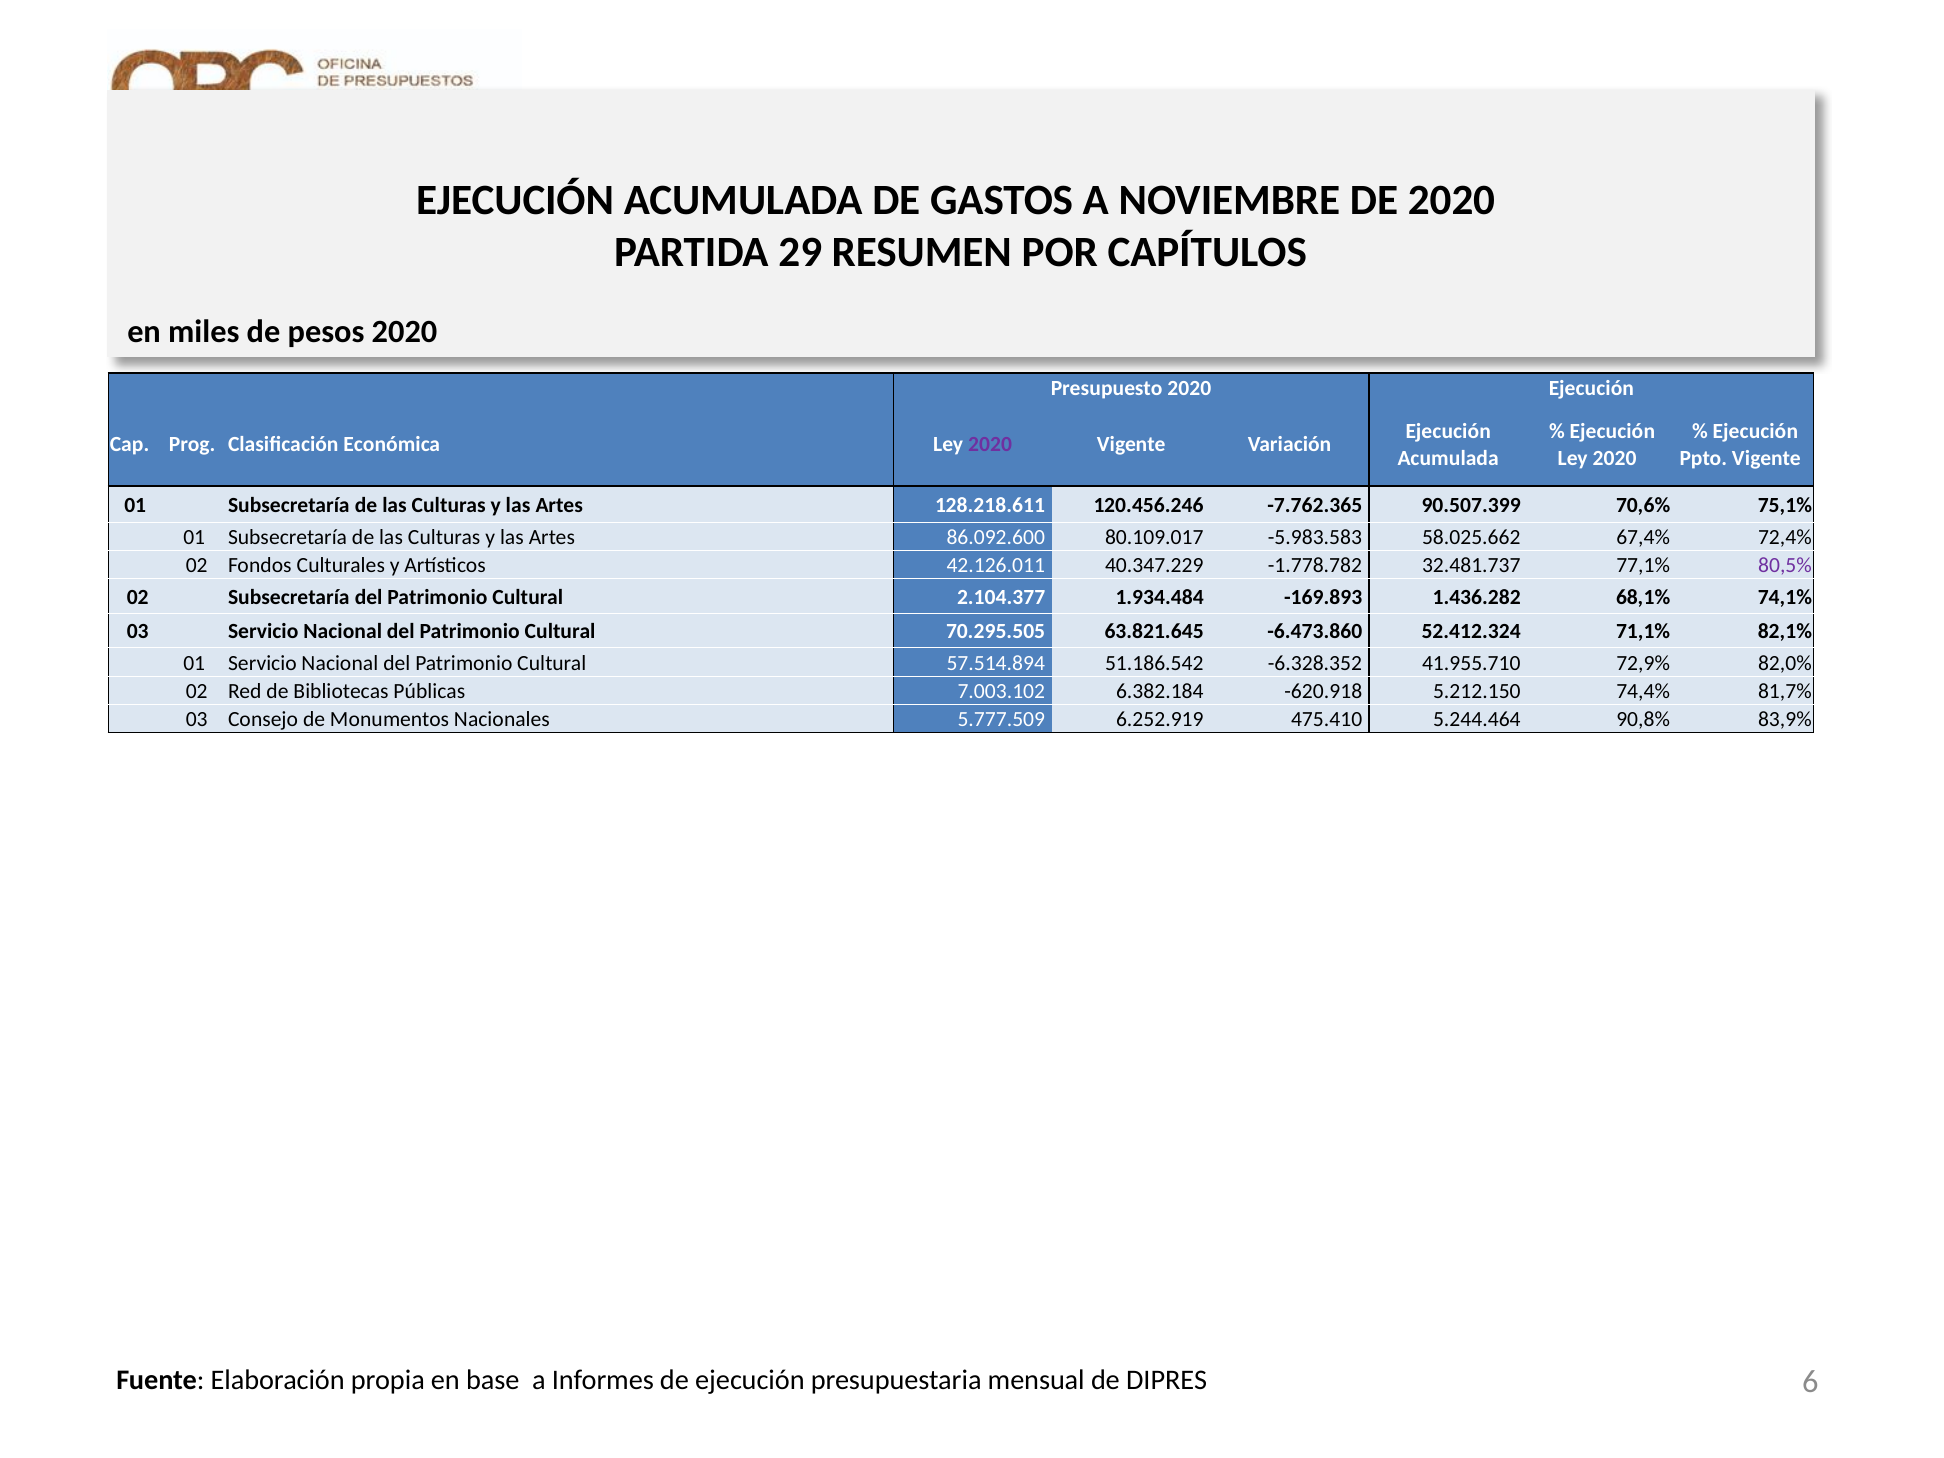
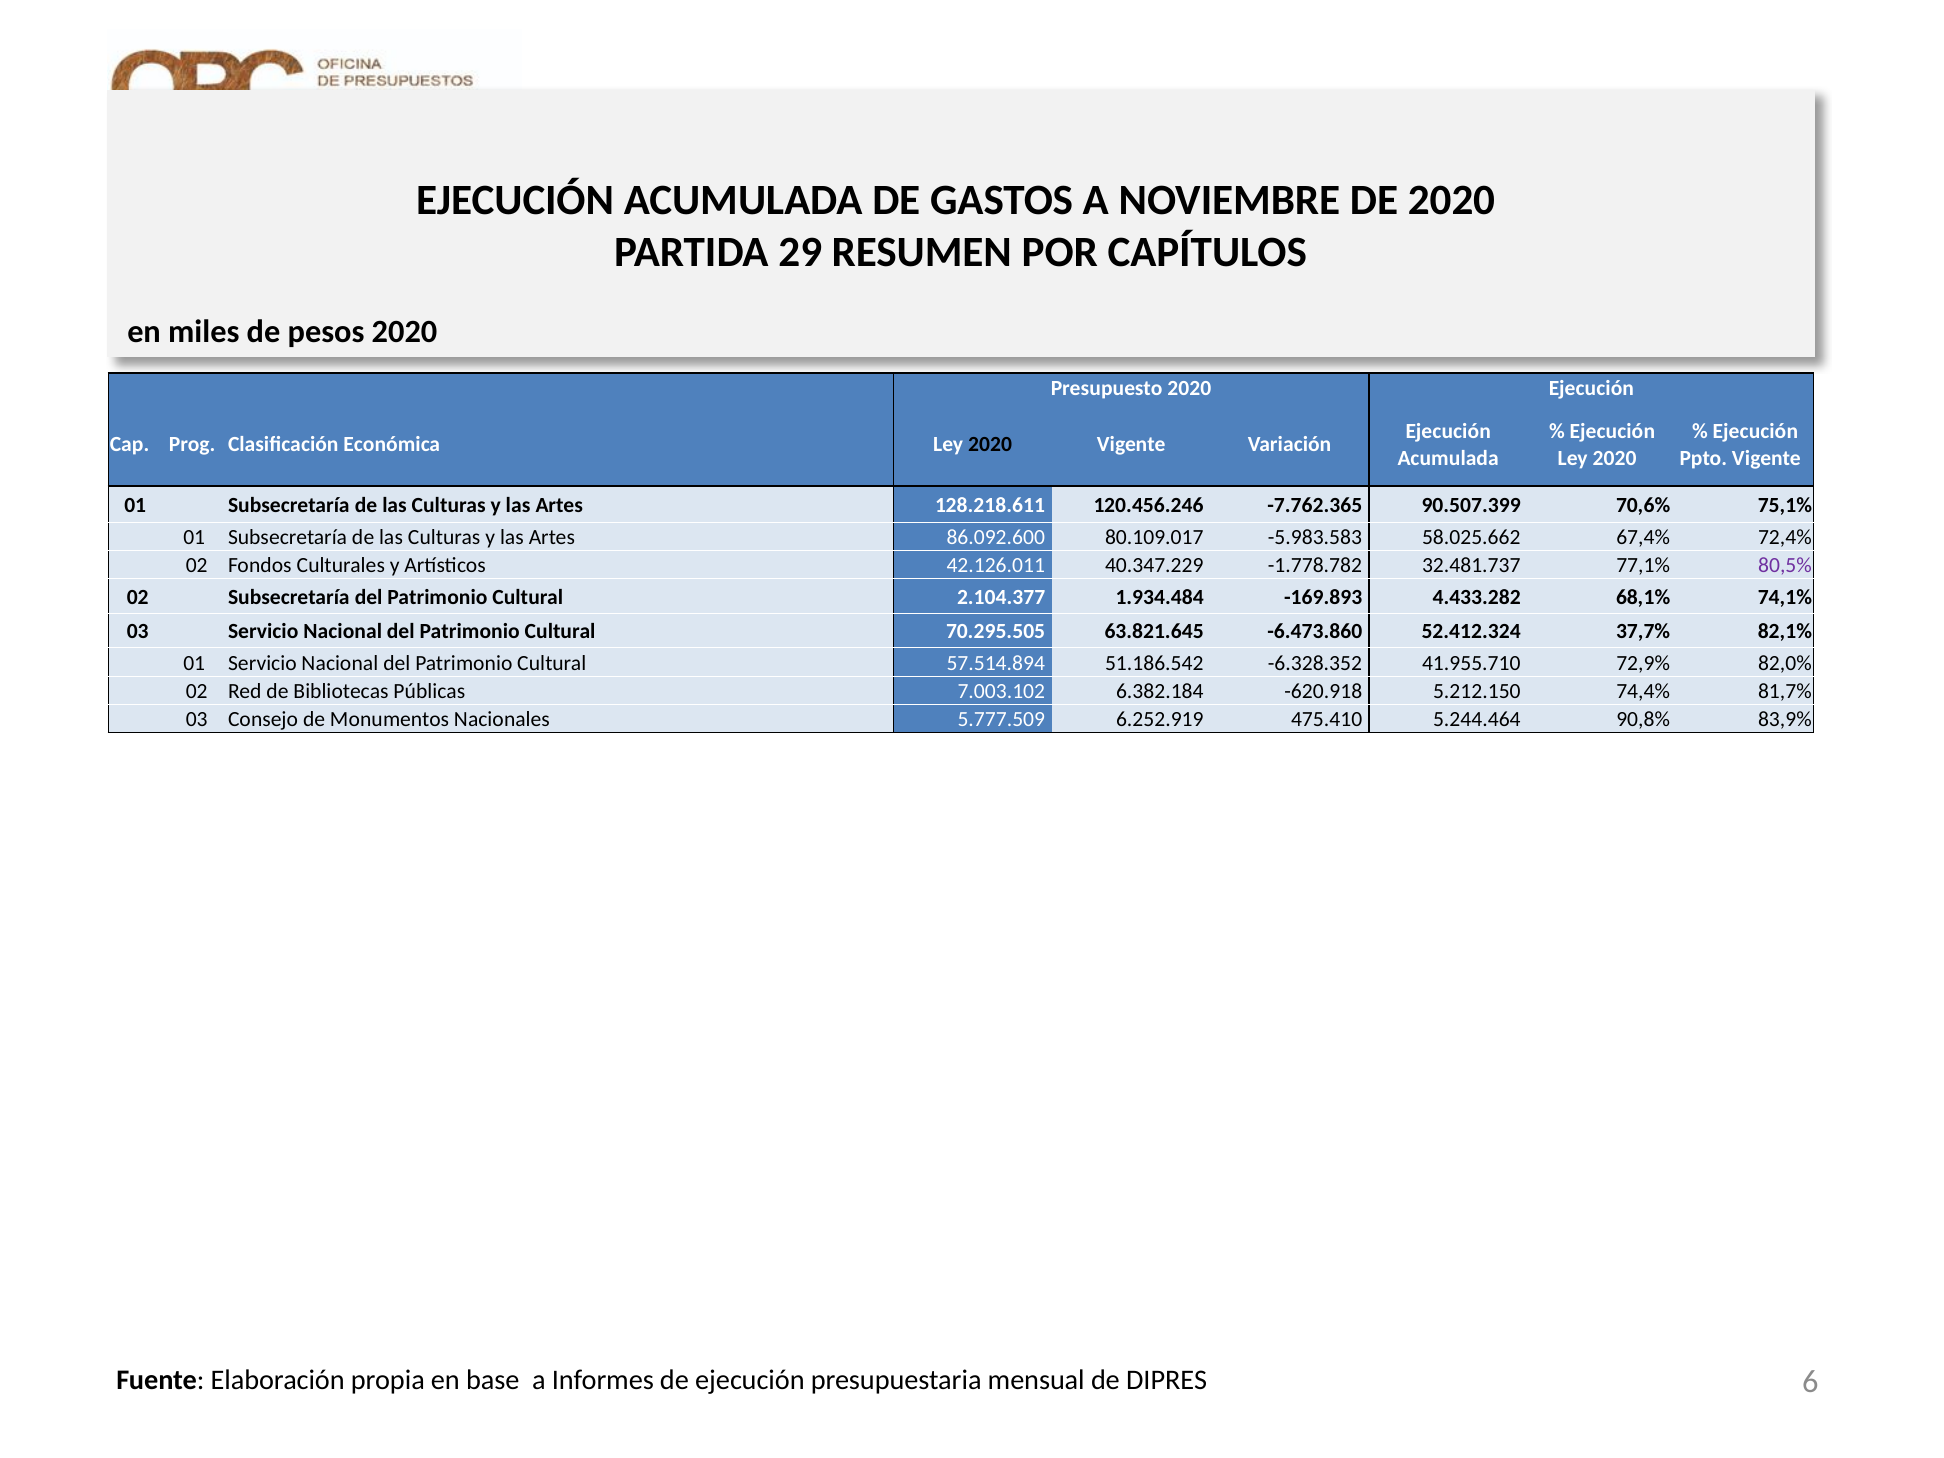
2020 at (990, 445) colour: purple -> black
1.436.282: 1.436.282 -> 4.433.282
71,1%: 71,1% -> 37,7%
